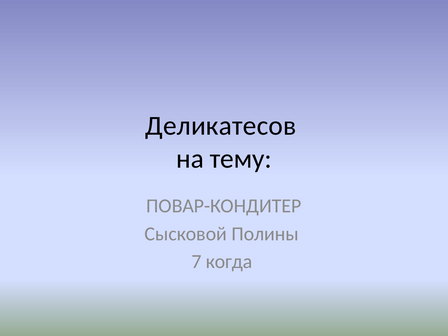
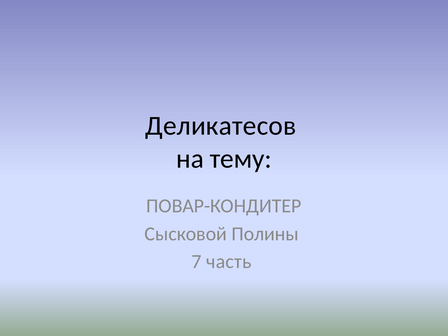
когда: когда -> часть
